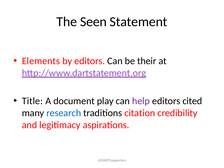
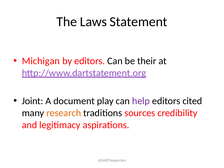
Seen: Seen -> Laws
Elements: Elements -> Michigan
Title: Title -> Joint
research colour: blue -> orange
citation: citation -> sources
